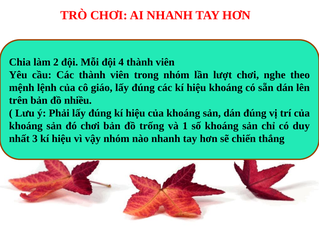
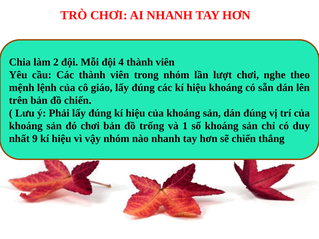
đồ nhiều: nhiều -> chiến
3: 3 -> 9
